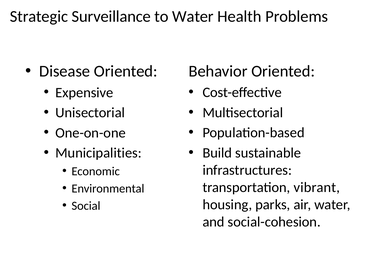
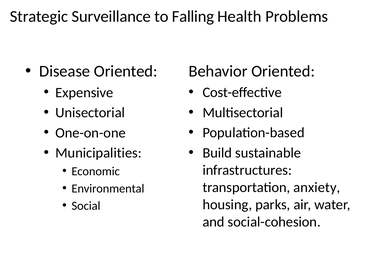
to Water: Water -> Falling
vibrant: vibrant -> anxiety
